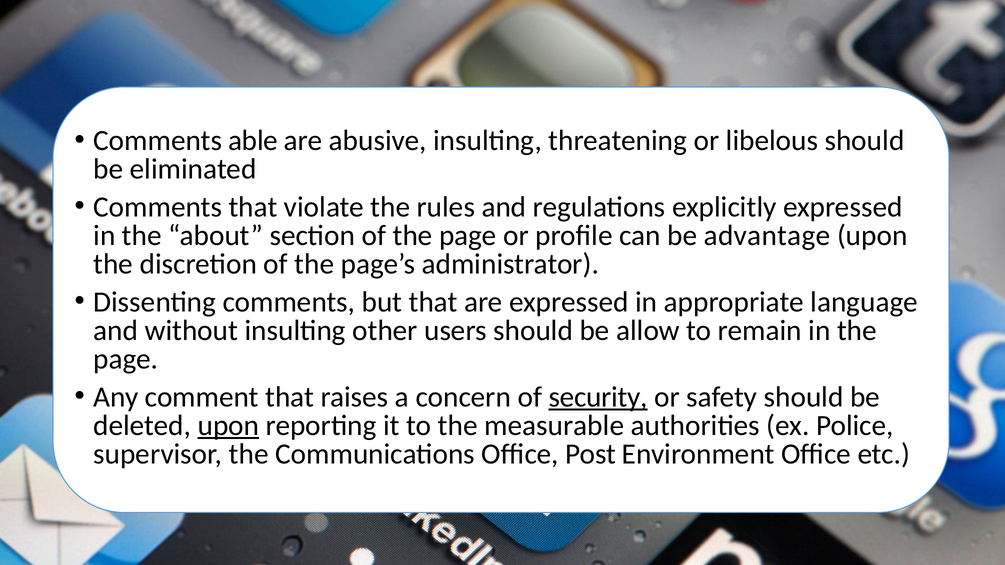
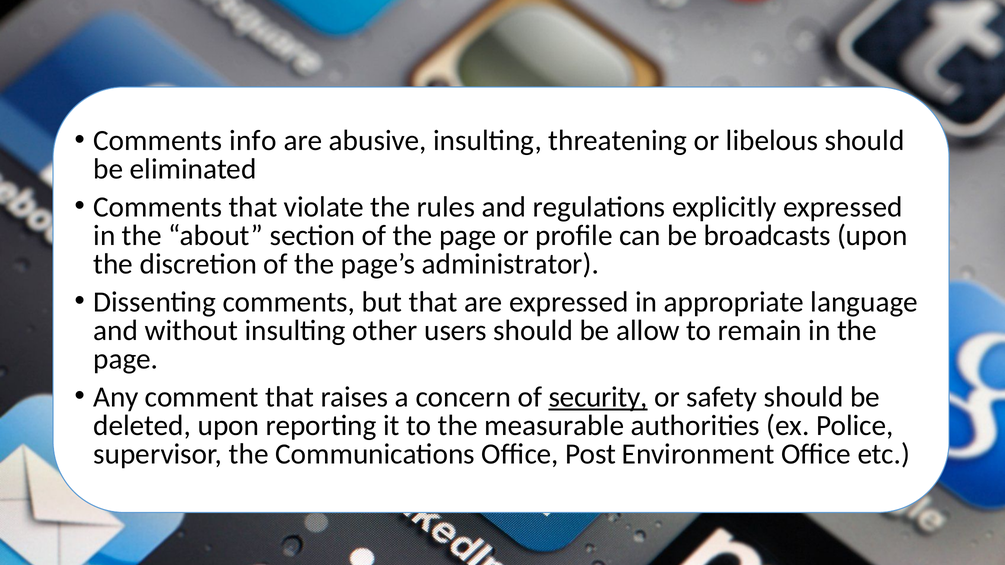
able: able -> info
advantage: advantage -> broadcasts
upon at (228, 426) underline: present -> none
